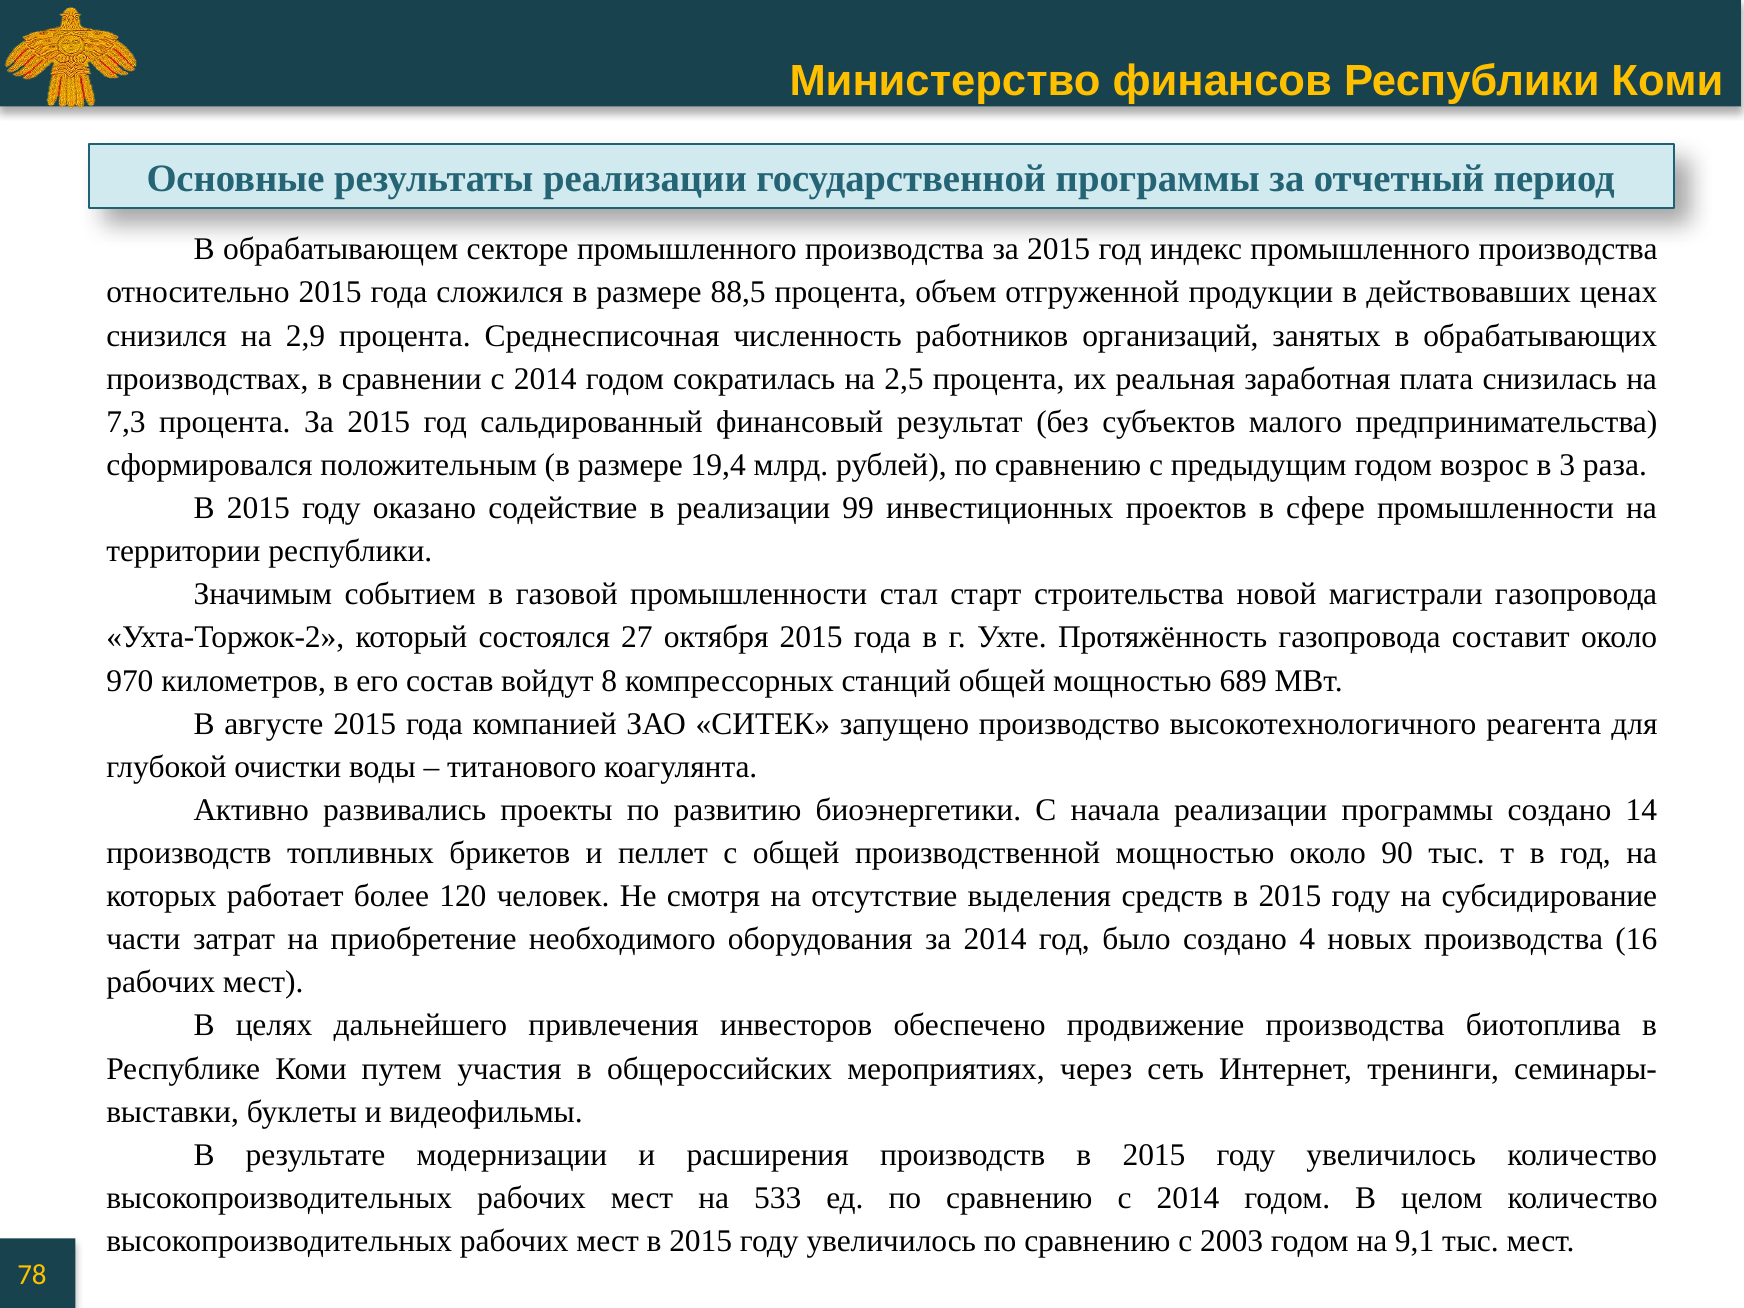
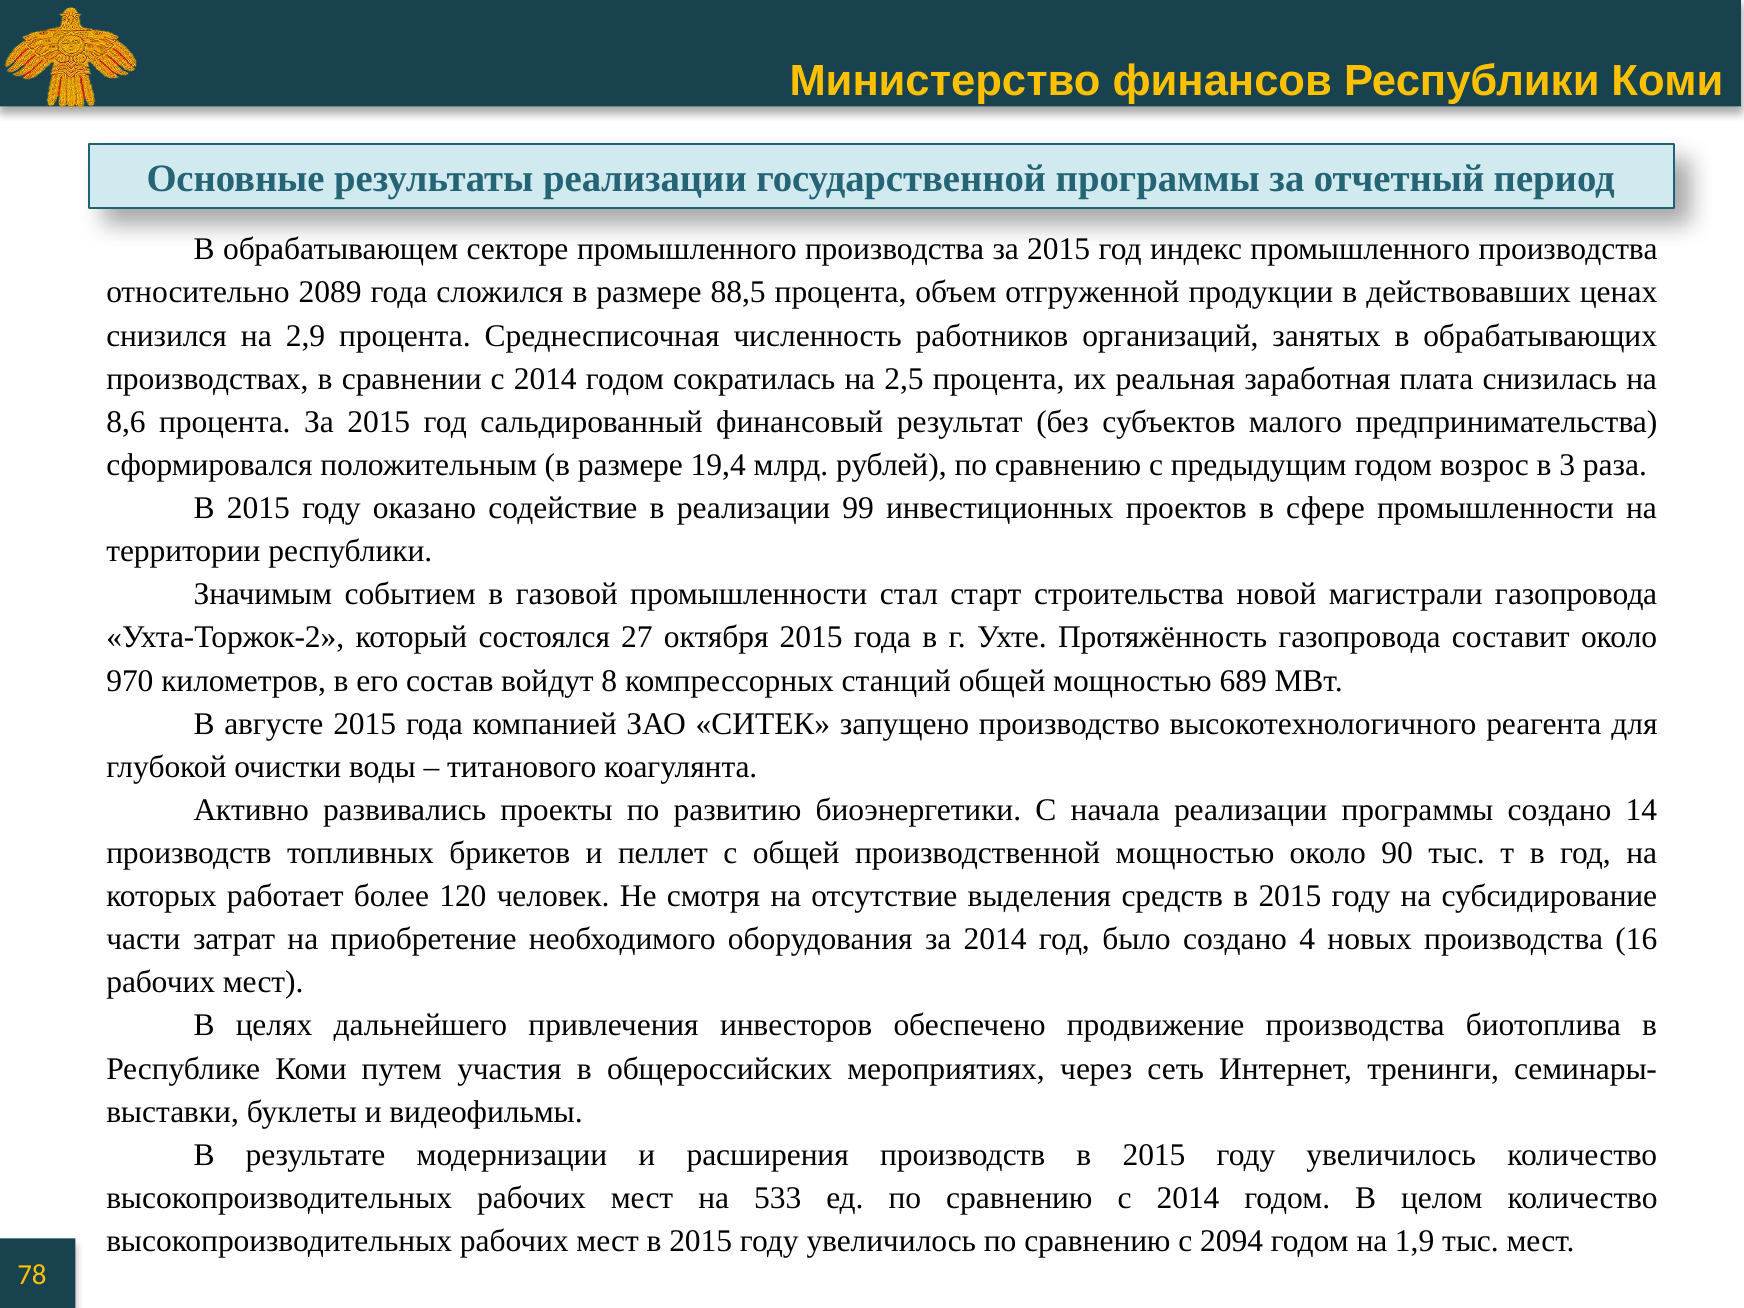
относительно 2015: 2015 -> 2089
7,3: 7,3 -> 8,6
2003: 2003 -> 2094
9,1: 9,1 -> 1,9
